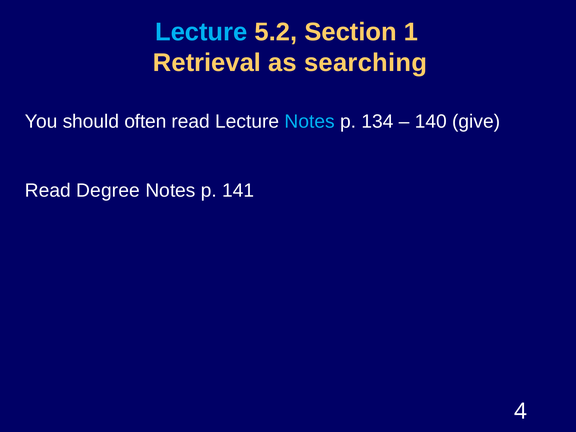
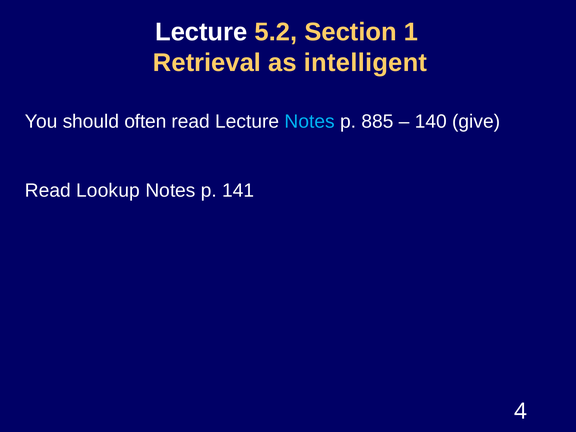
Lecture at (201, 32) colour: light blue -> white
searching: searching -> intelligent
134: 134 -> 885
Degree: Degree -> Lookup
